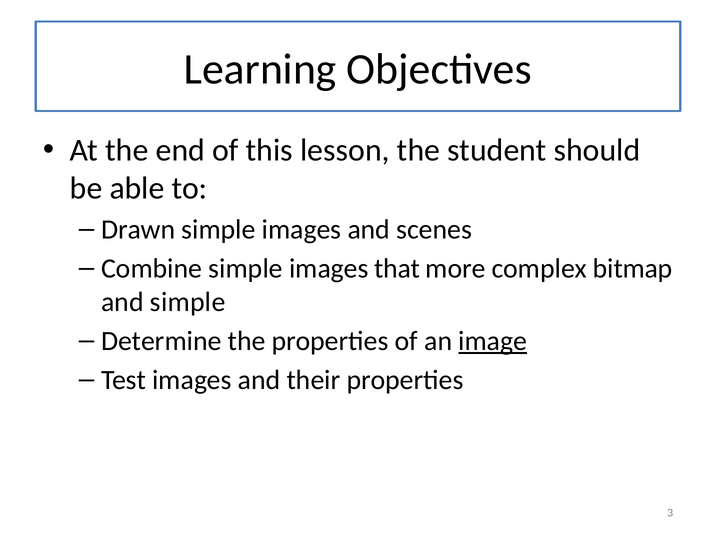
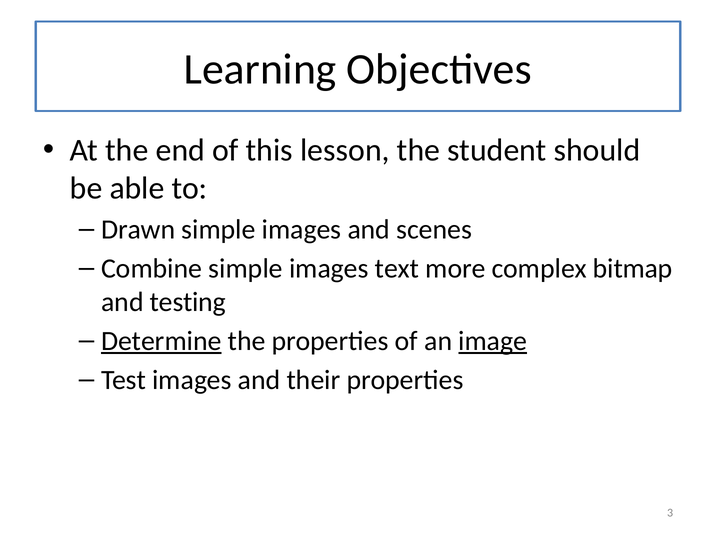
that: that -> text
and simple: simple -> testing
Determine underline: none -> present
